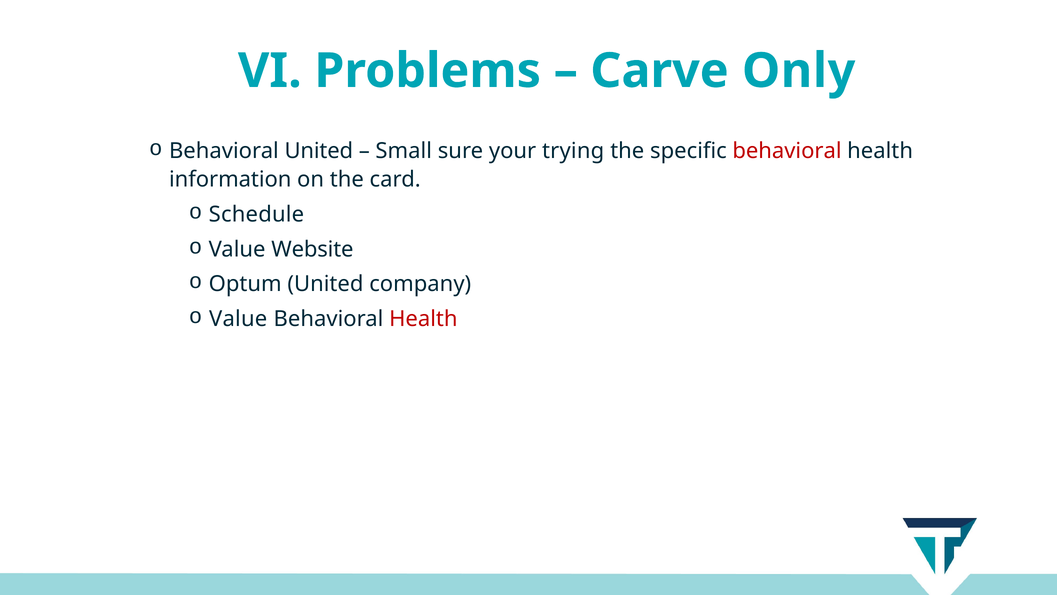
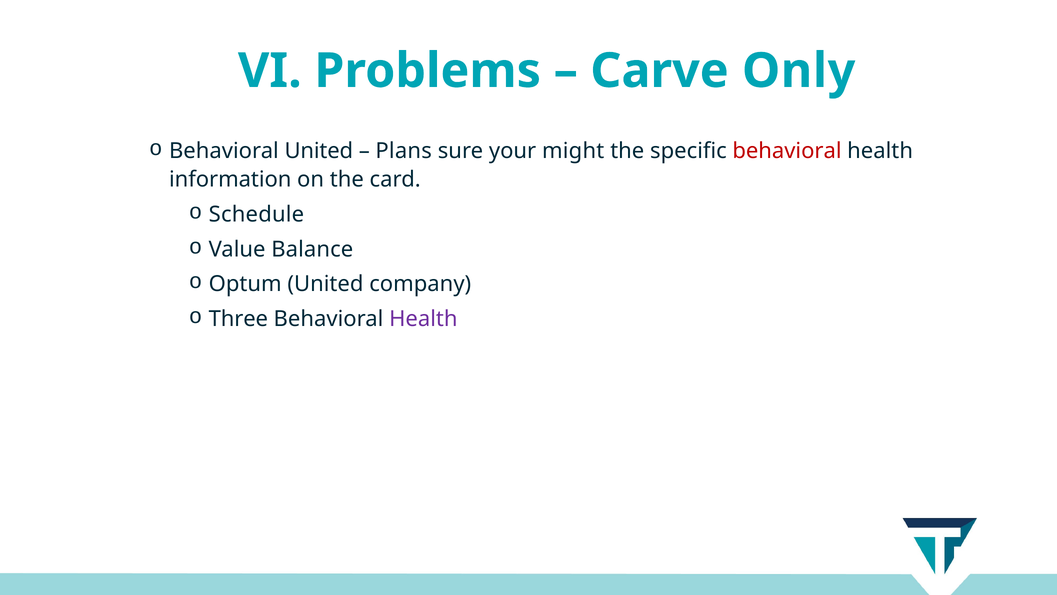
Small: Small -> Plans
trying: trying -> might
Website: Website -> Balance
Value at (238, 319): Value -> Three
Health at (423, 319) colour: red -> purple
